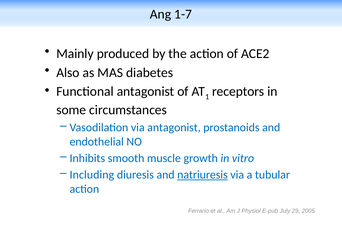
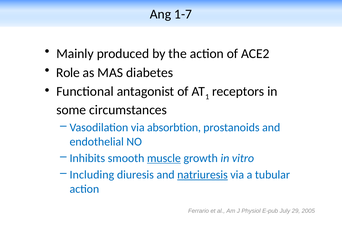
Also: Also -> Role
via antagonist: antagonist -> absorbtion
muscle underline: none -> present
